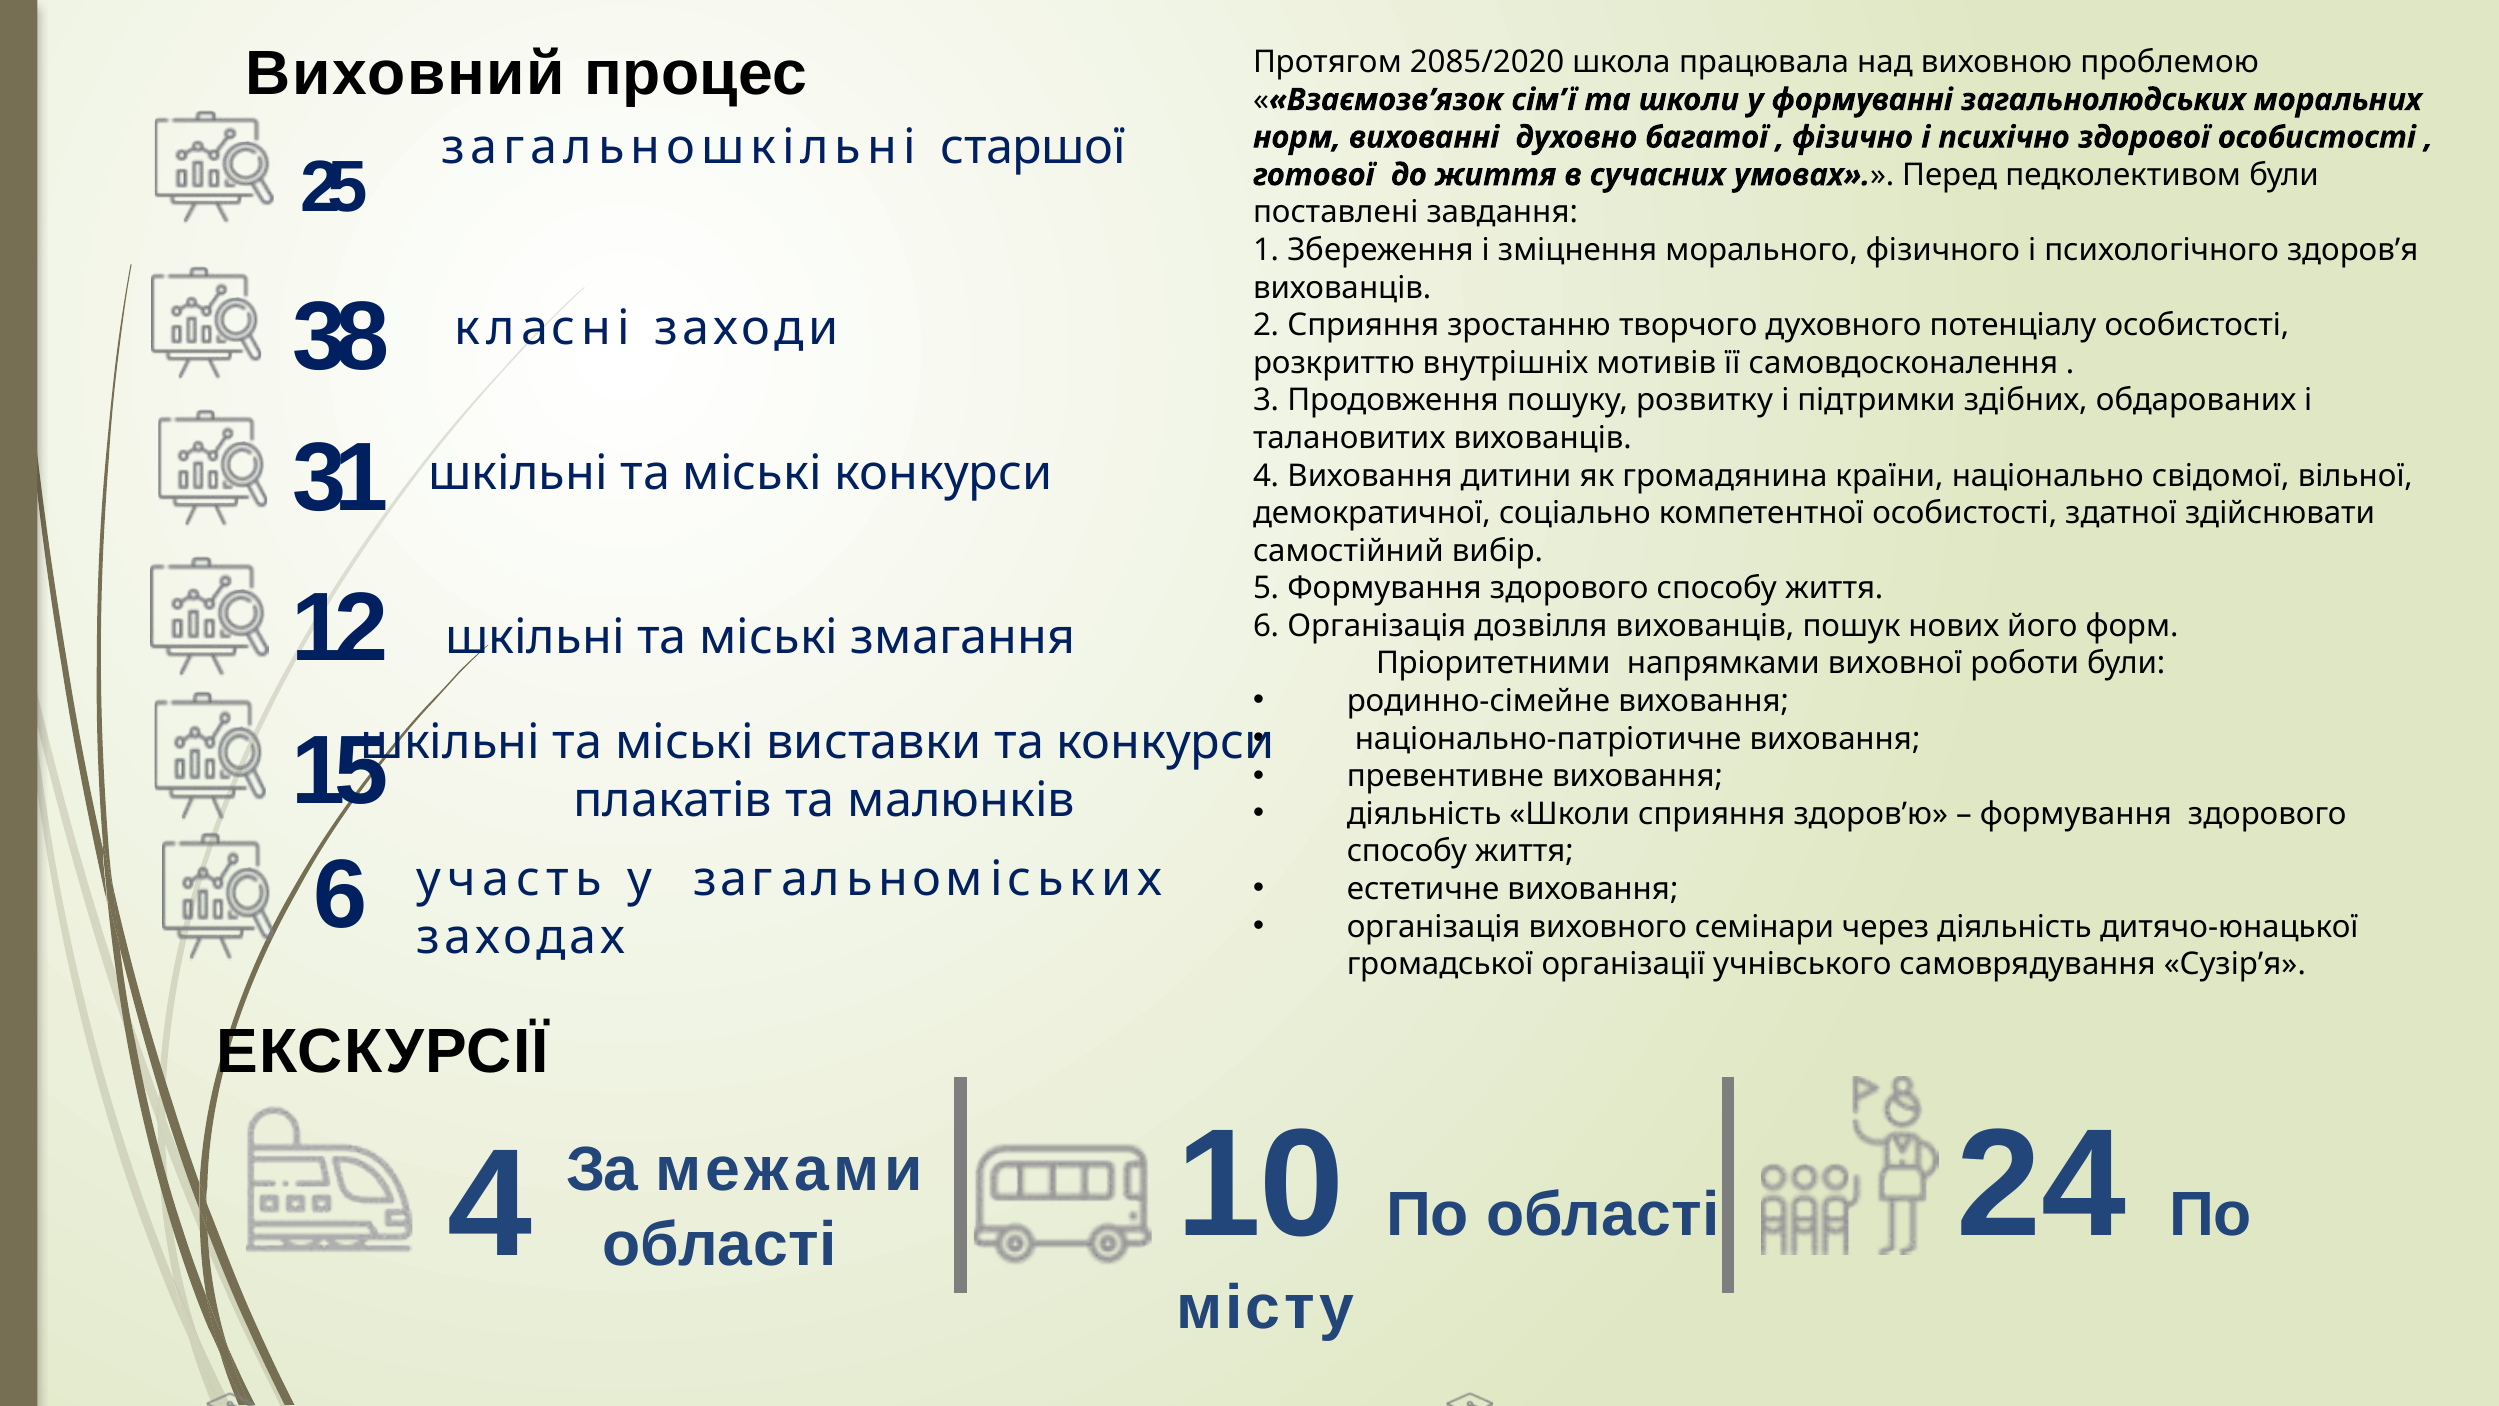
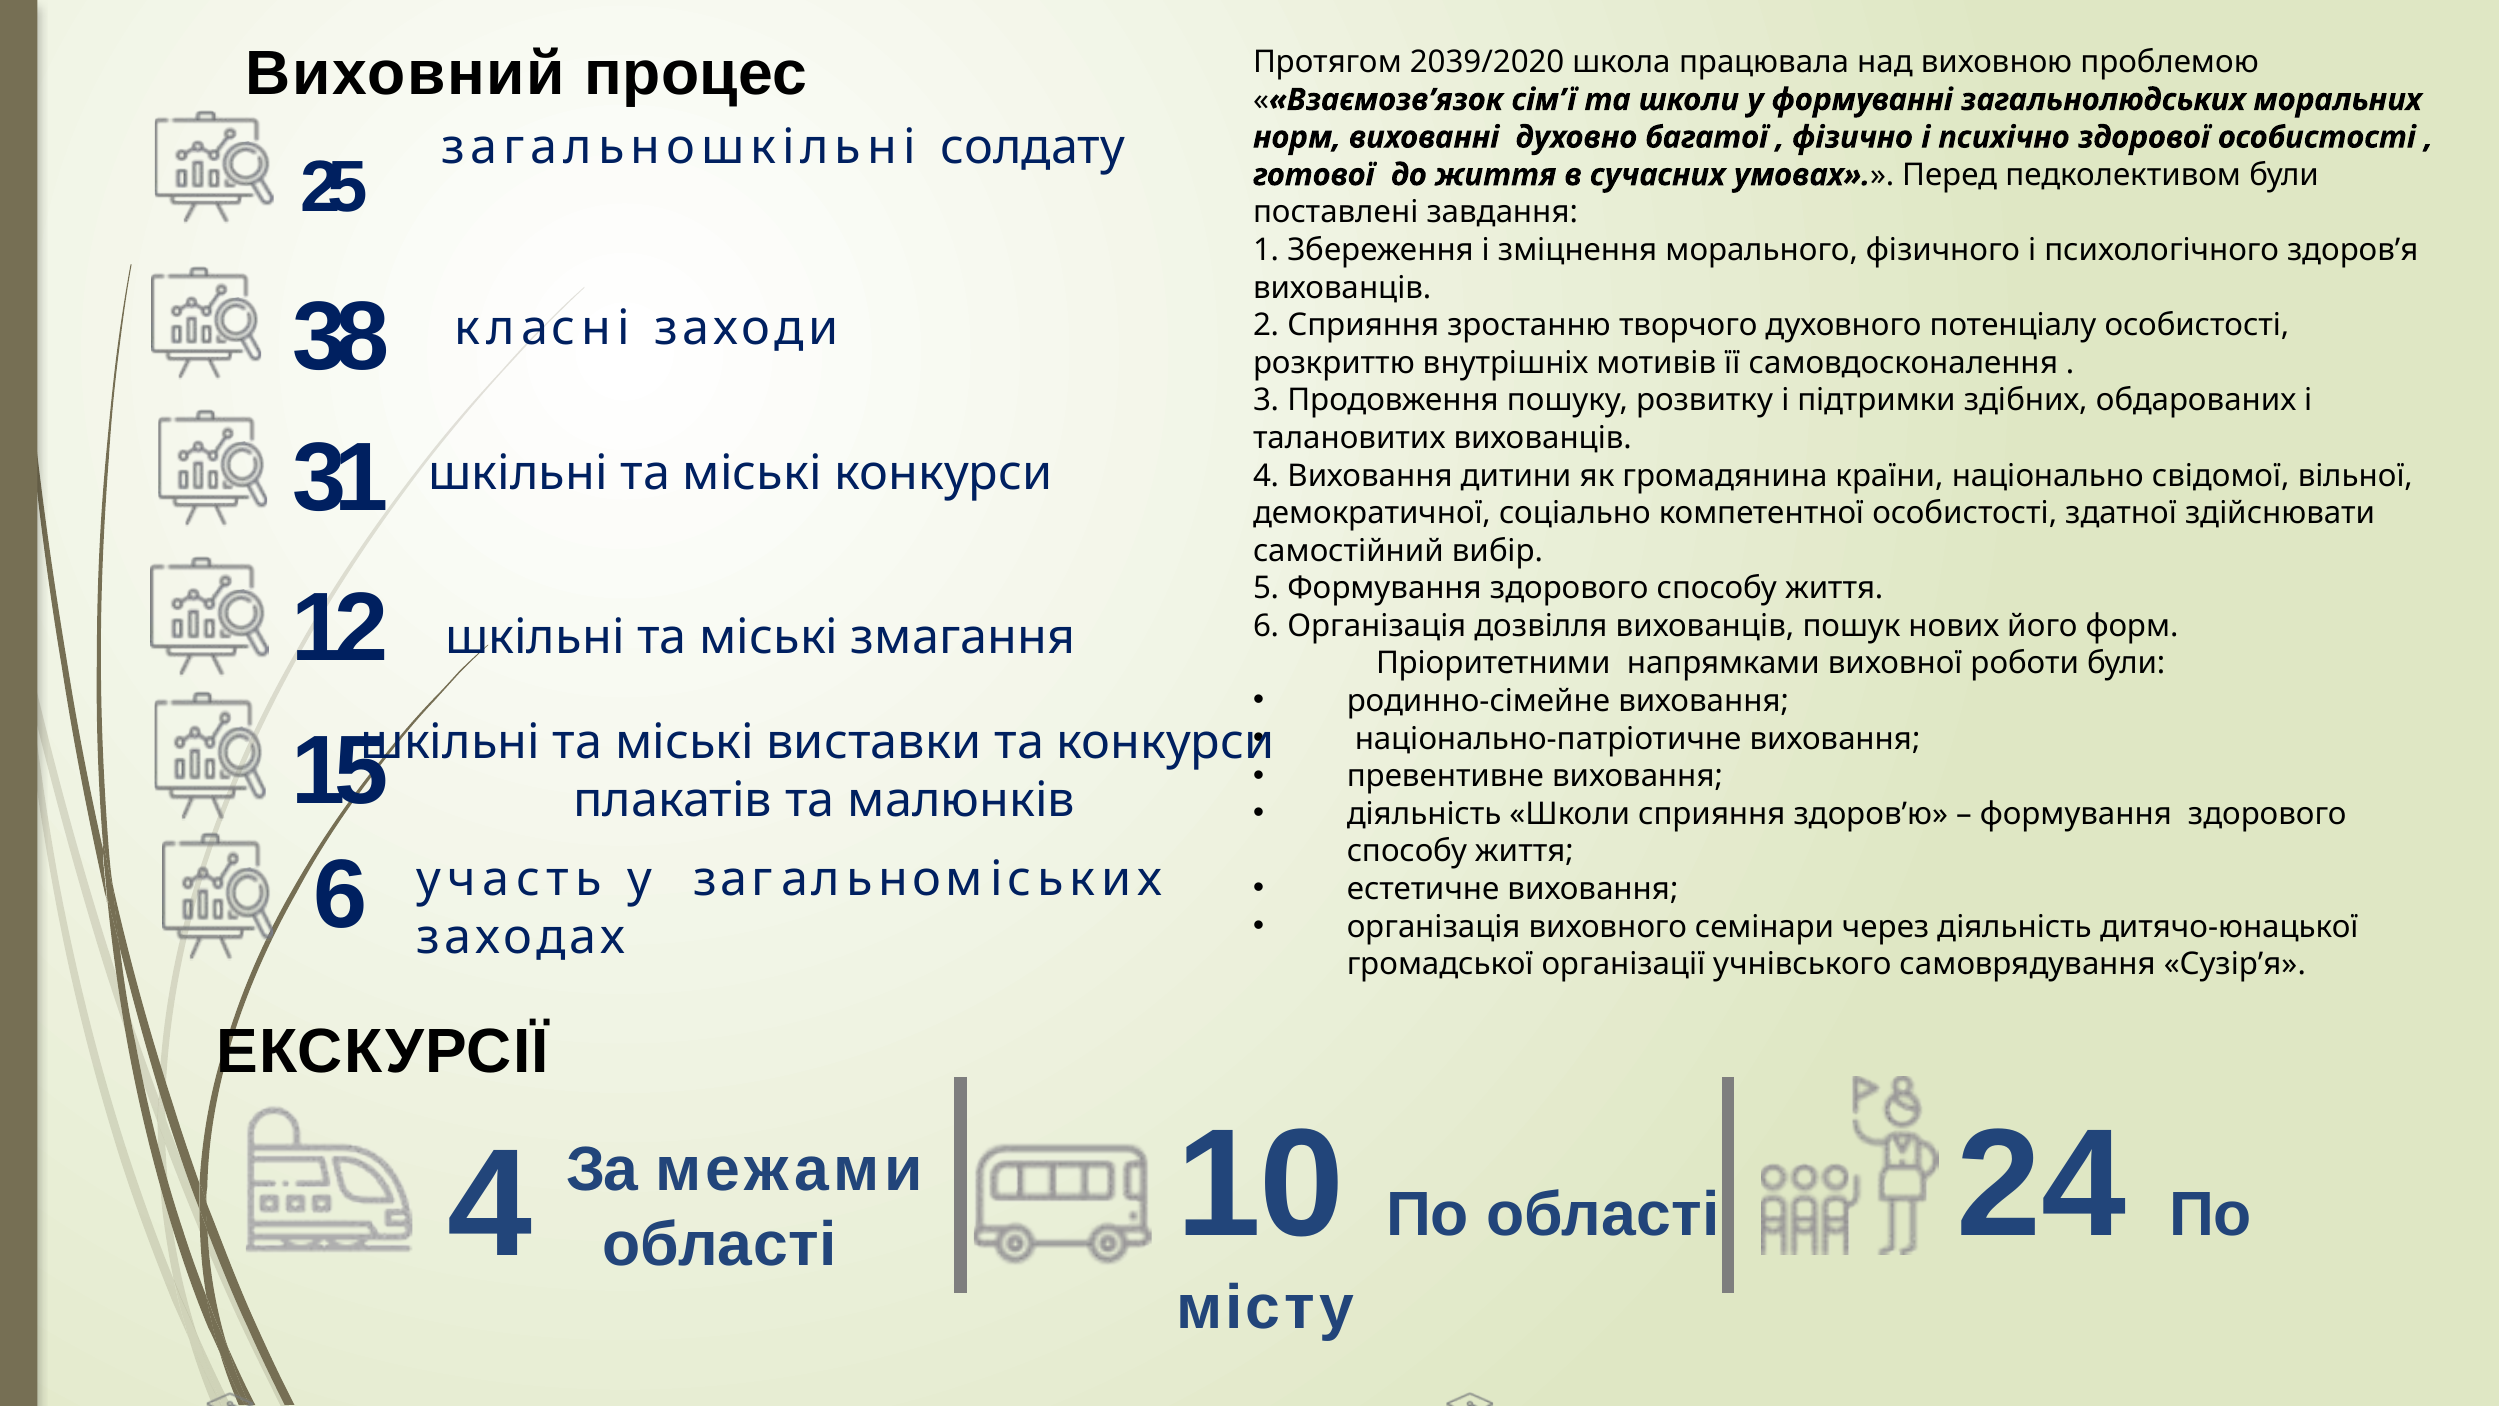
2085/2020: 2085/2020 -> 2039/2020
старшої: старшої -> солдату
